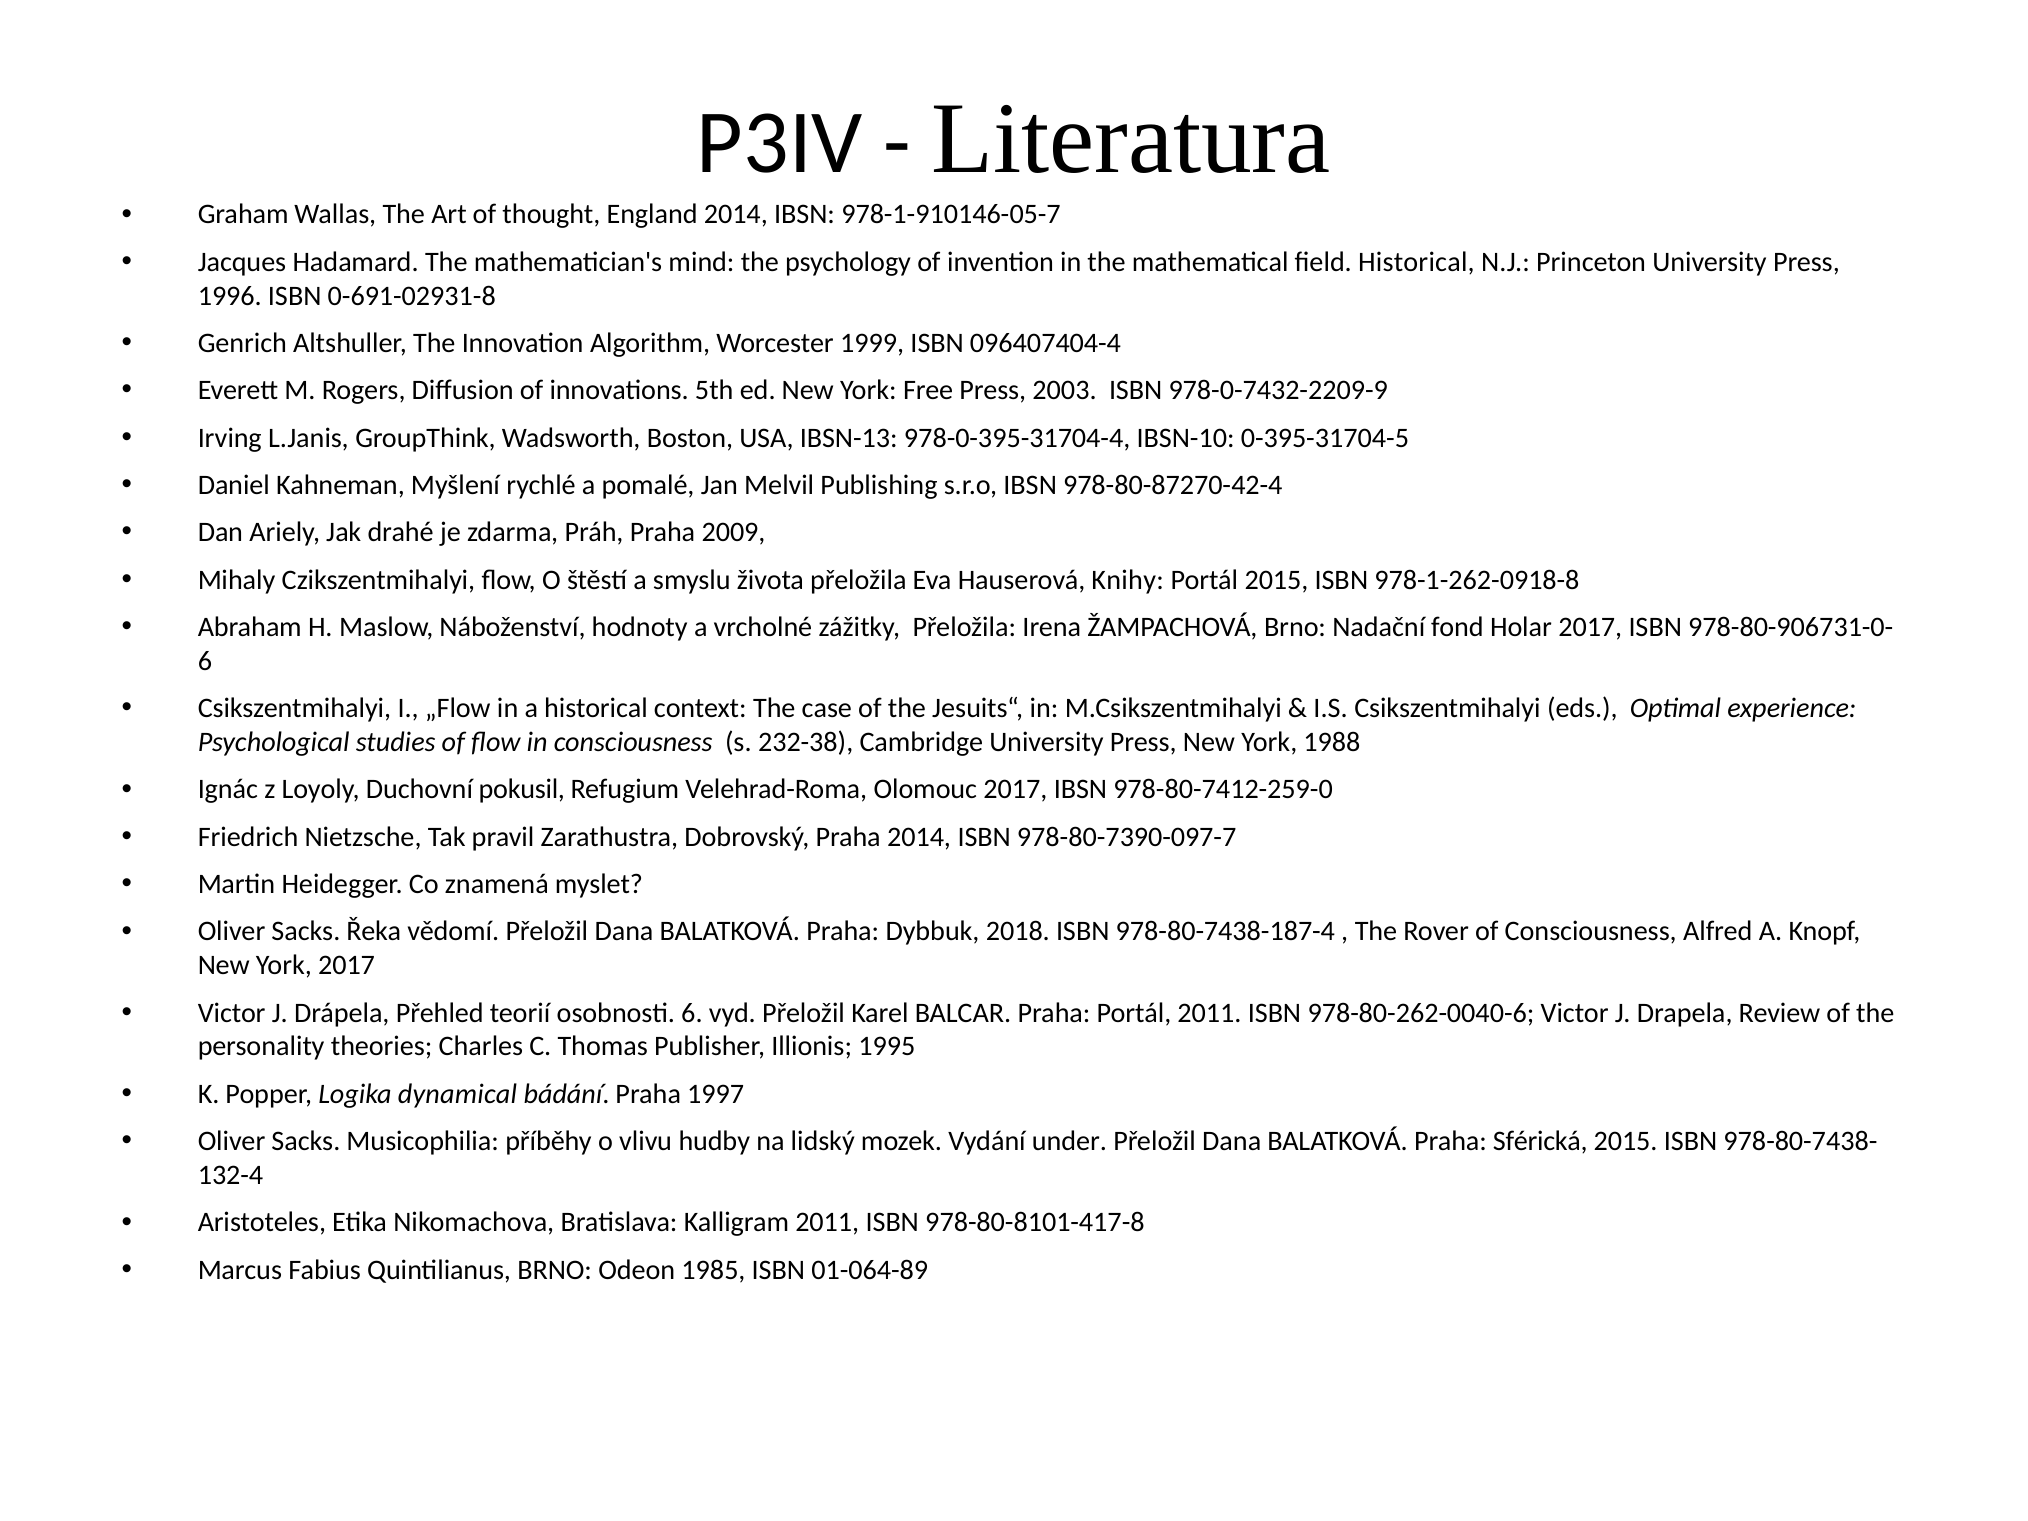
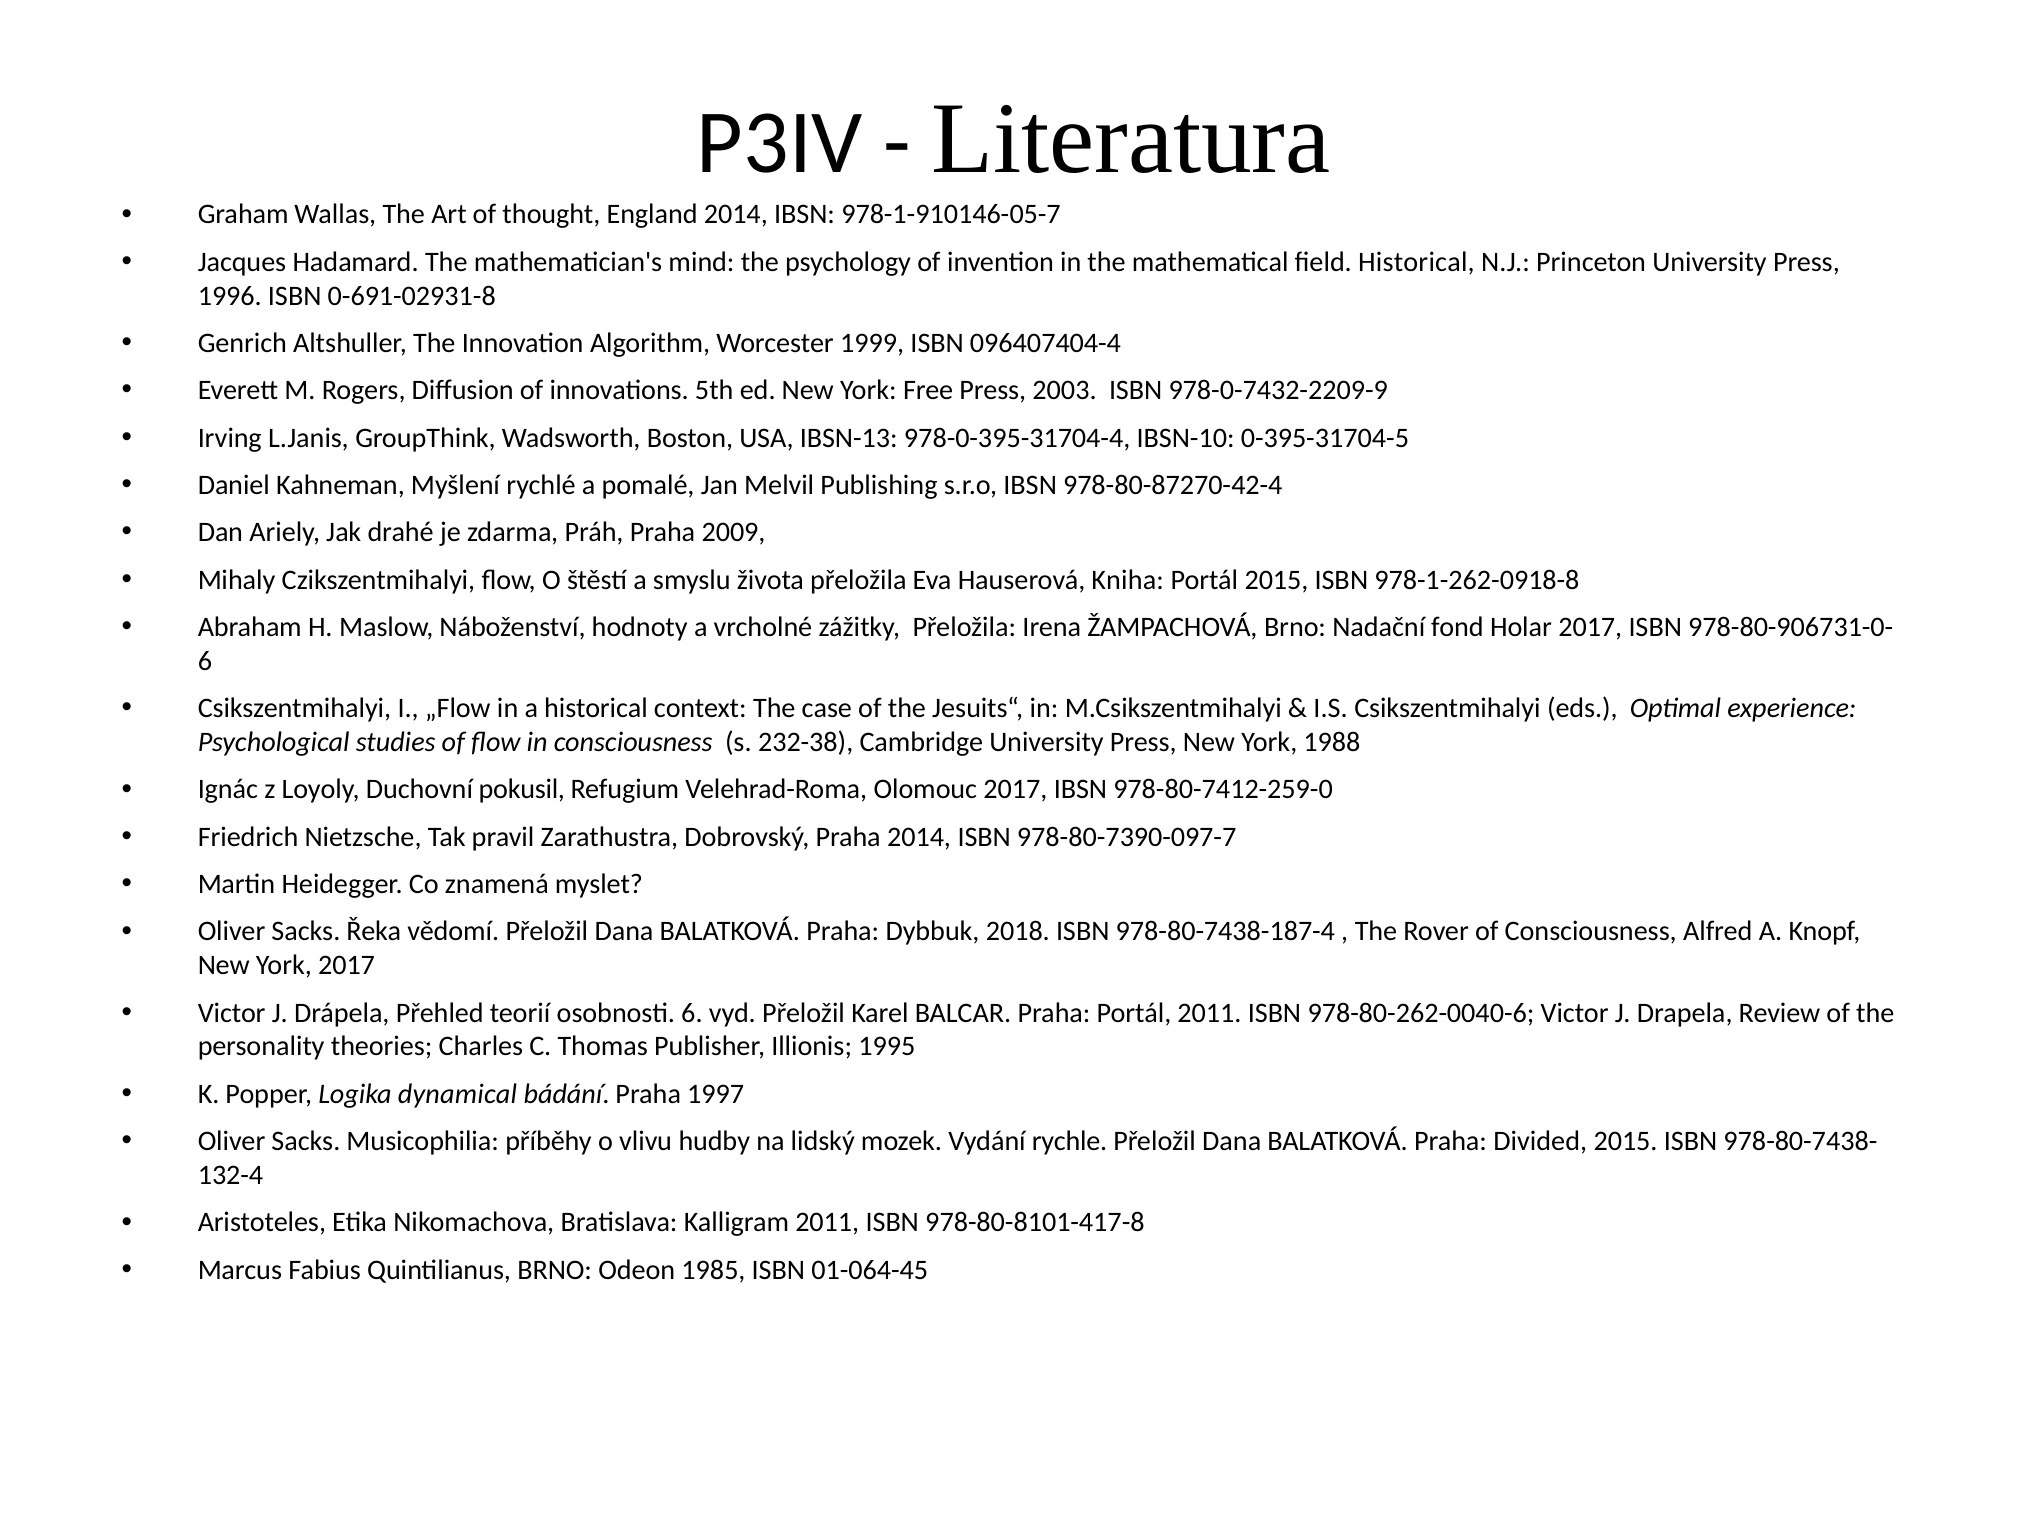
Knihy: Knihy -> Kniha
under: under -> rychle
Sférická: Sférická -> Divided
01-064-89: 01-064-89 -> 01-064-45
